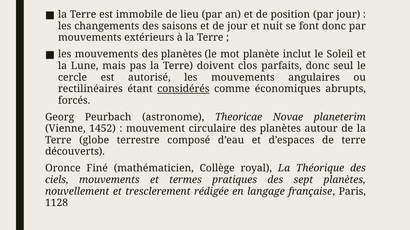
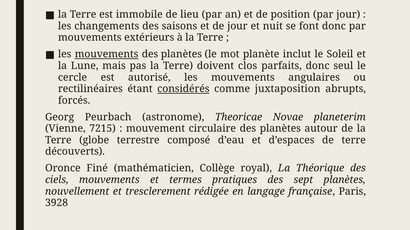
mouvements at (107, 54) underline: none -> present
économiques: économiques -> juxtaposition
1452: 1452 -> 7215
1128: 1128 -> 3928
